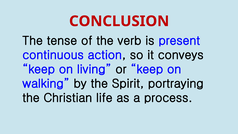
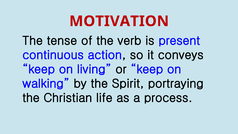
CONCLUSION: CONCLUSION -> MOTIVATION
